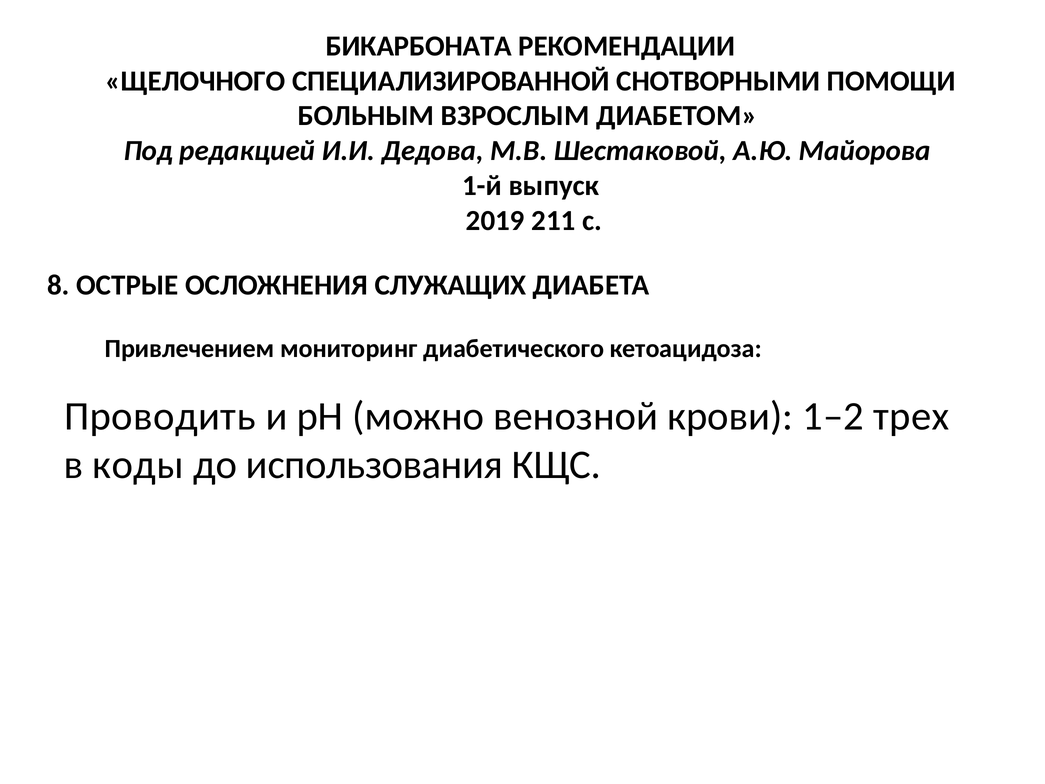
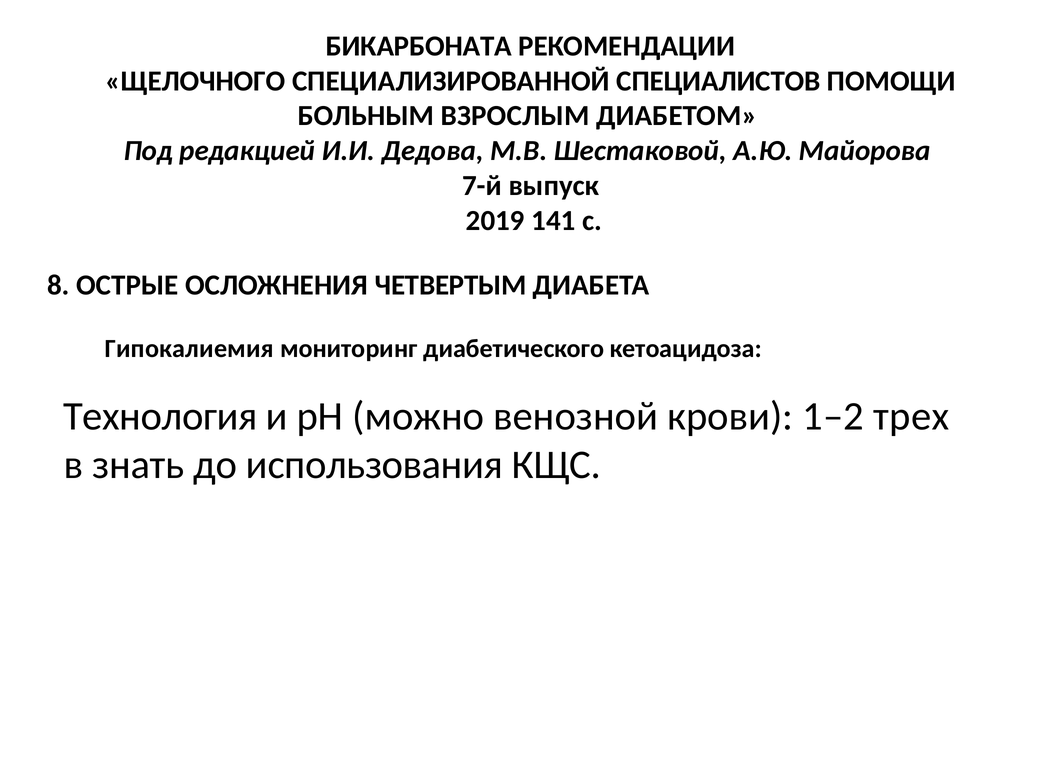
СНОТВОРНЫМИ: СНОТВОРНЫМИ -> СПЕЦИАЛИСТОВ
1-й: 1-й -> 7-й
211: 211 -> 141
СЛУЖАЩИХ: СЛУЖАЩИХ -> ЧЕТВЕРТЫМ
Привлечением: Привлечением -> Гипокалиемия
Проводить: Проводить -> Технология
коды: коды -> знать
